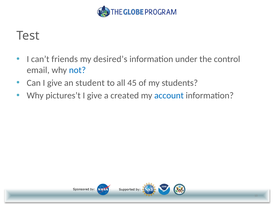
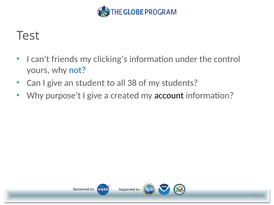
desired’s: desired’s -> clicking’s
email: email -> yours
45: 45 -> 38
pictures’t: pictures’t -> purpose’t
account colour: blue -> black
